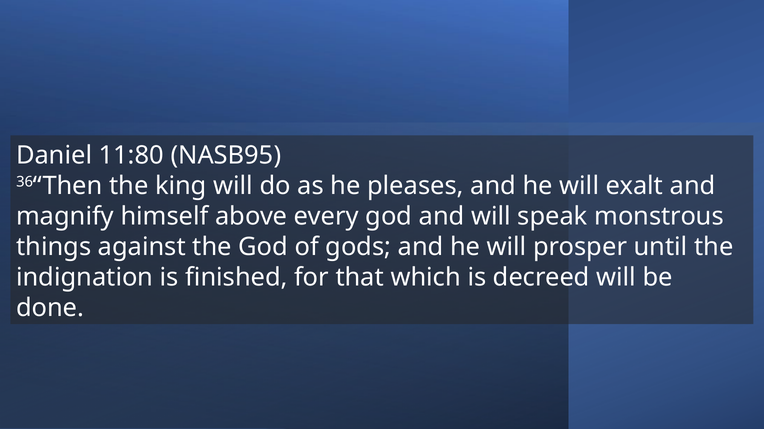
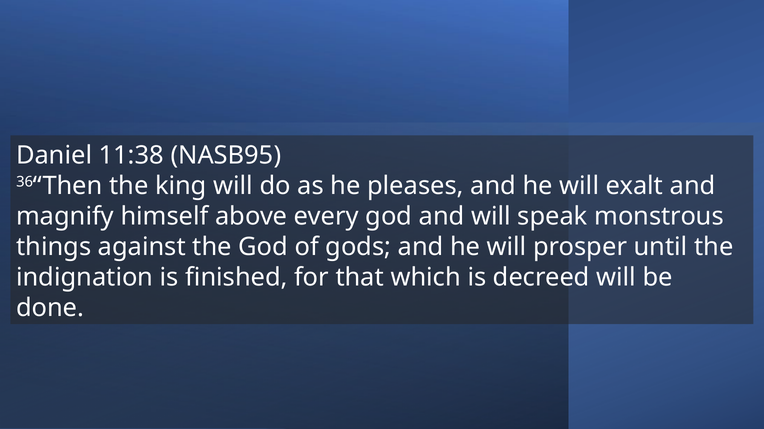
11:80: 11:80 -> 11:38
